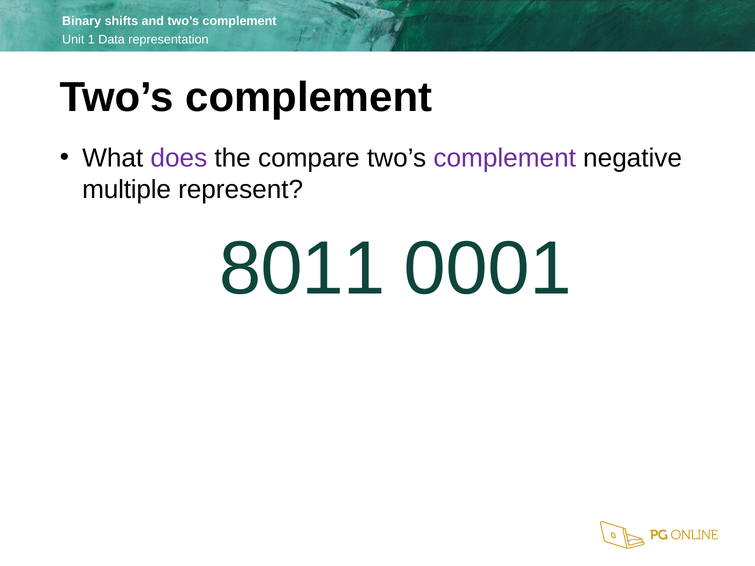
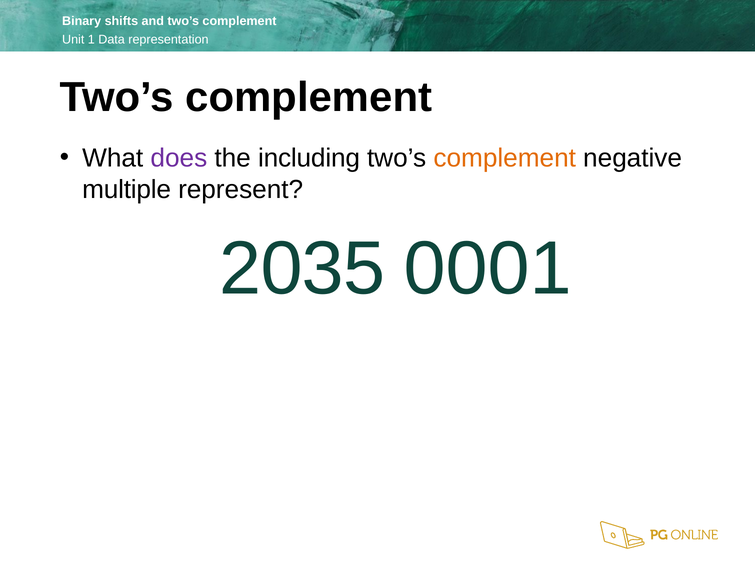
compare: compare -> including
complement at (505, 158) colour: purple -> orange
8011: 8011 -> 2035
